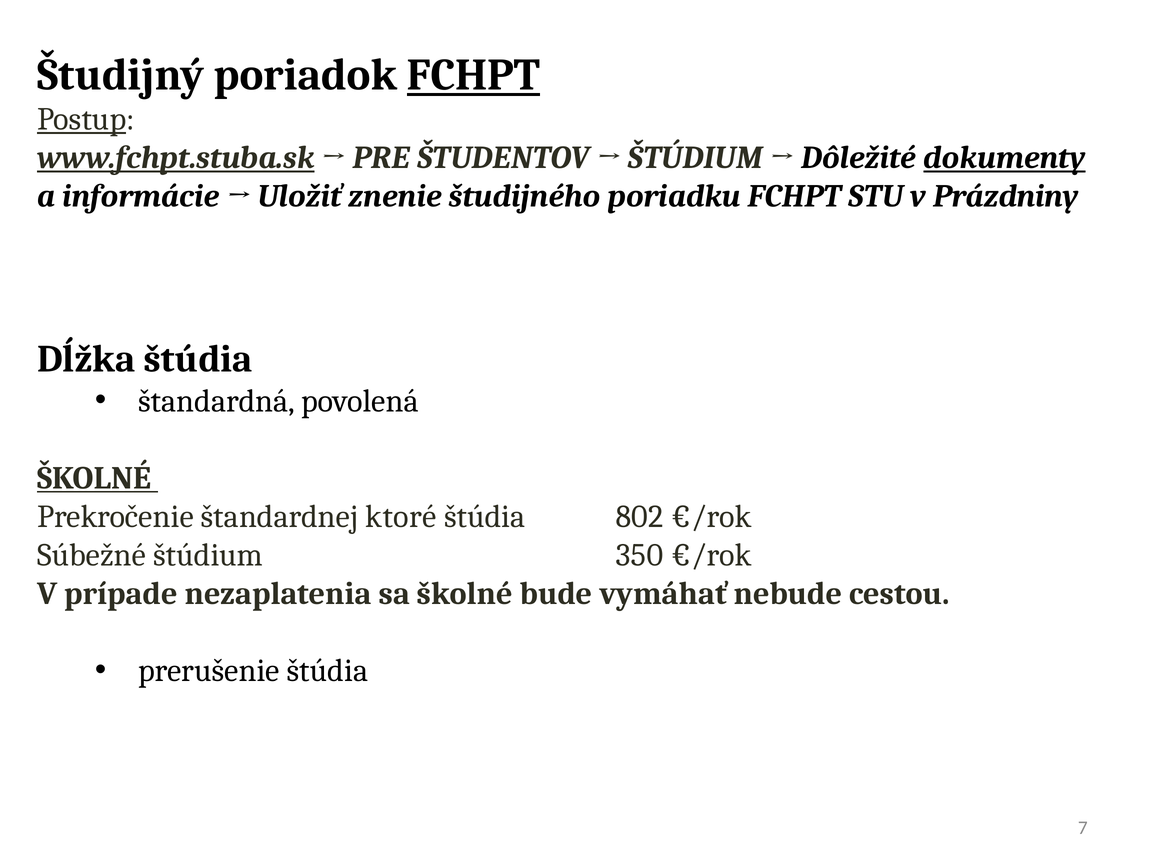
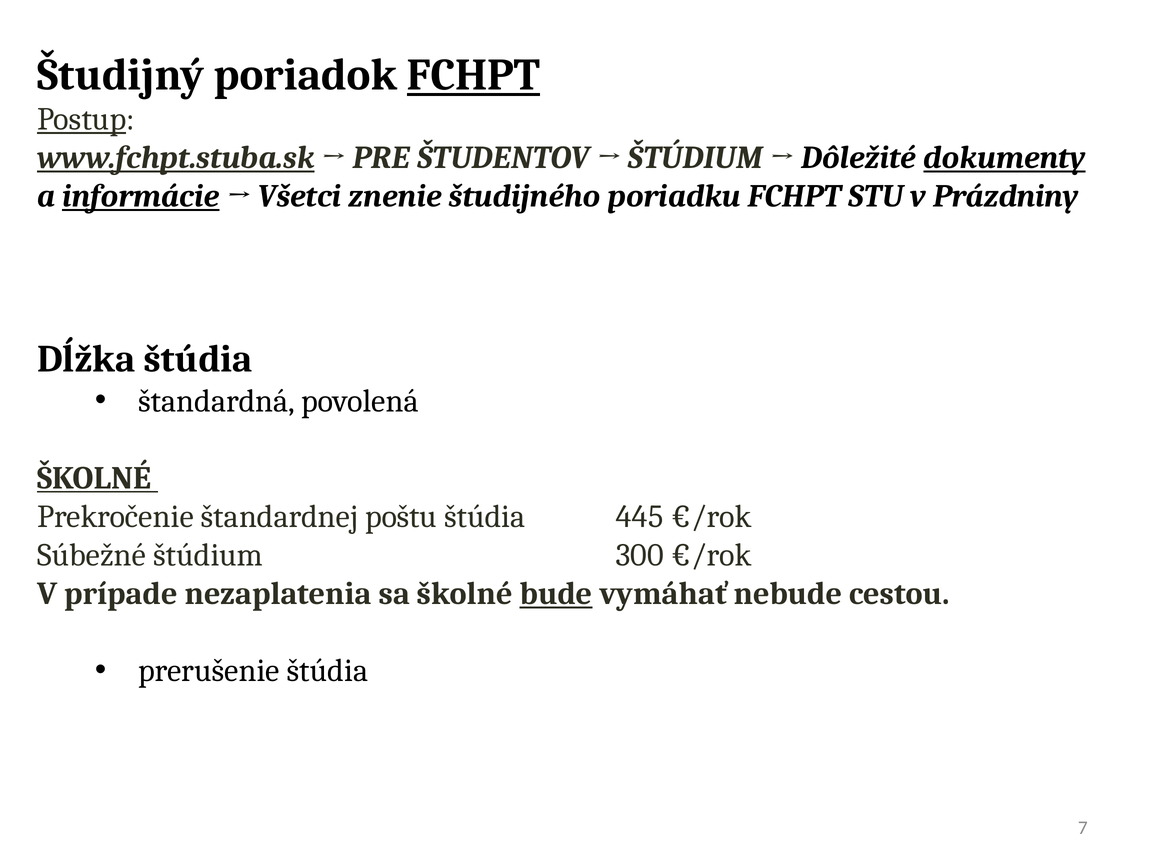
informácie underline: none -> present
Uložiť: Uložiť -> Všetci
ktoré: ktoré -> poštu
802: 802 -> 445
350: 350 -> 300
bude underline: none -> present
